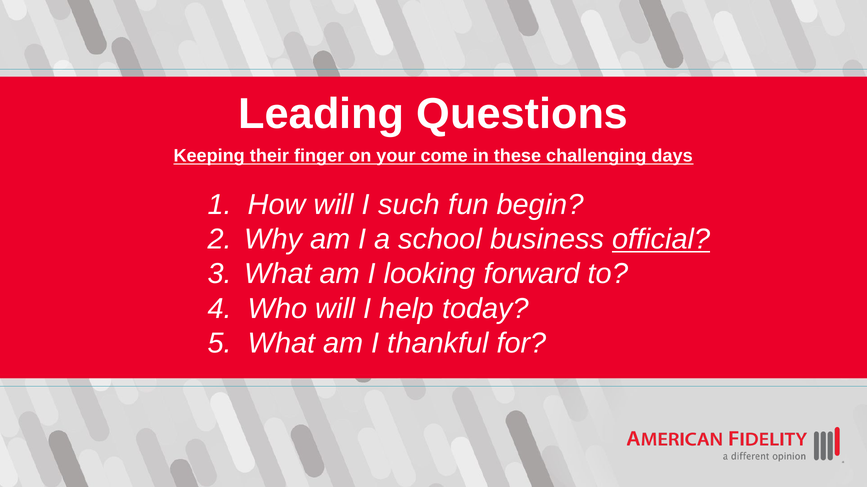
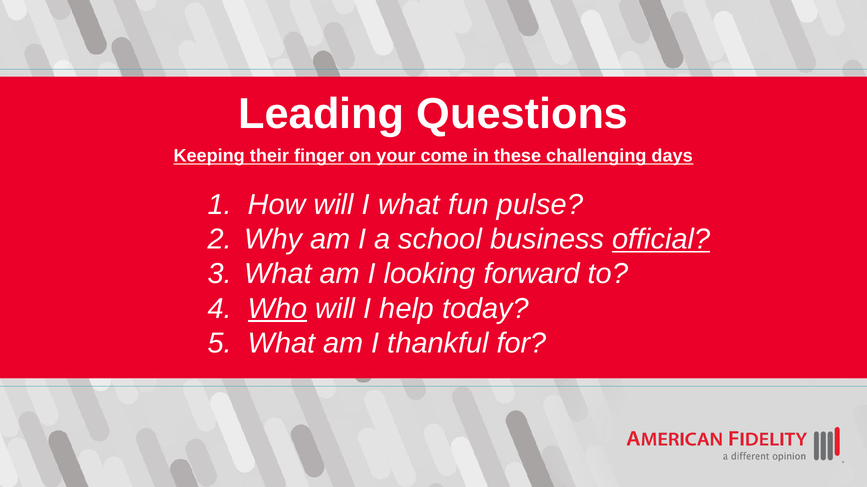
I such: such -> what
begin: begin -> pulse
Who underline: none -> present
